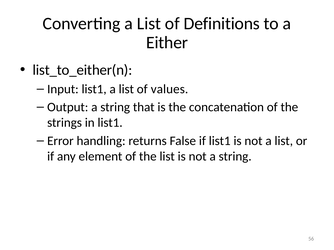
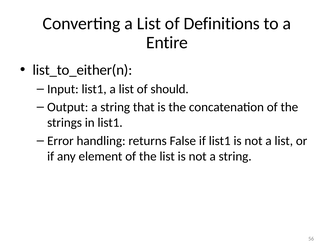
Either: Either -> Entire
values: values -> should
